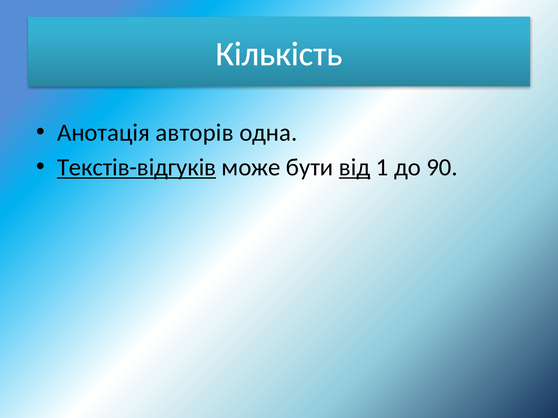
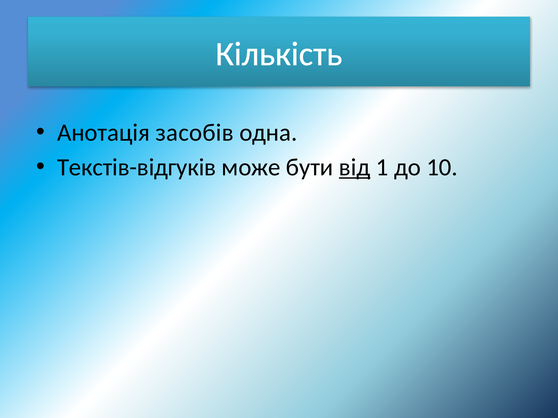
авторів: авторів -> засобів
Текстів-відгуків underline: present -> none
90: 90 -> 10
